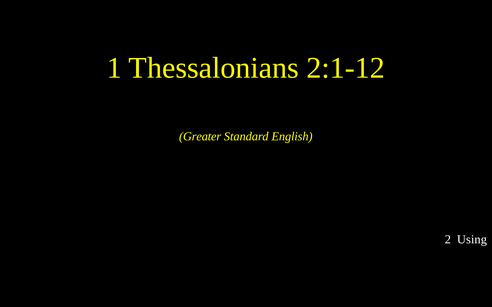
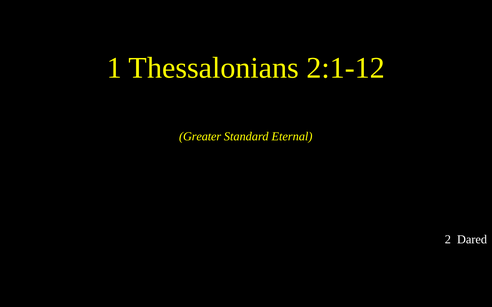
English: English -> Eternal
Using: Using -> Dared
